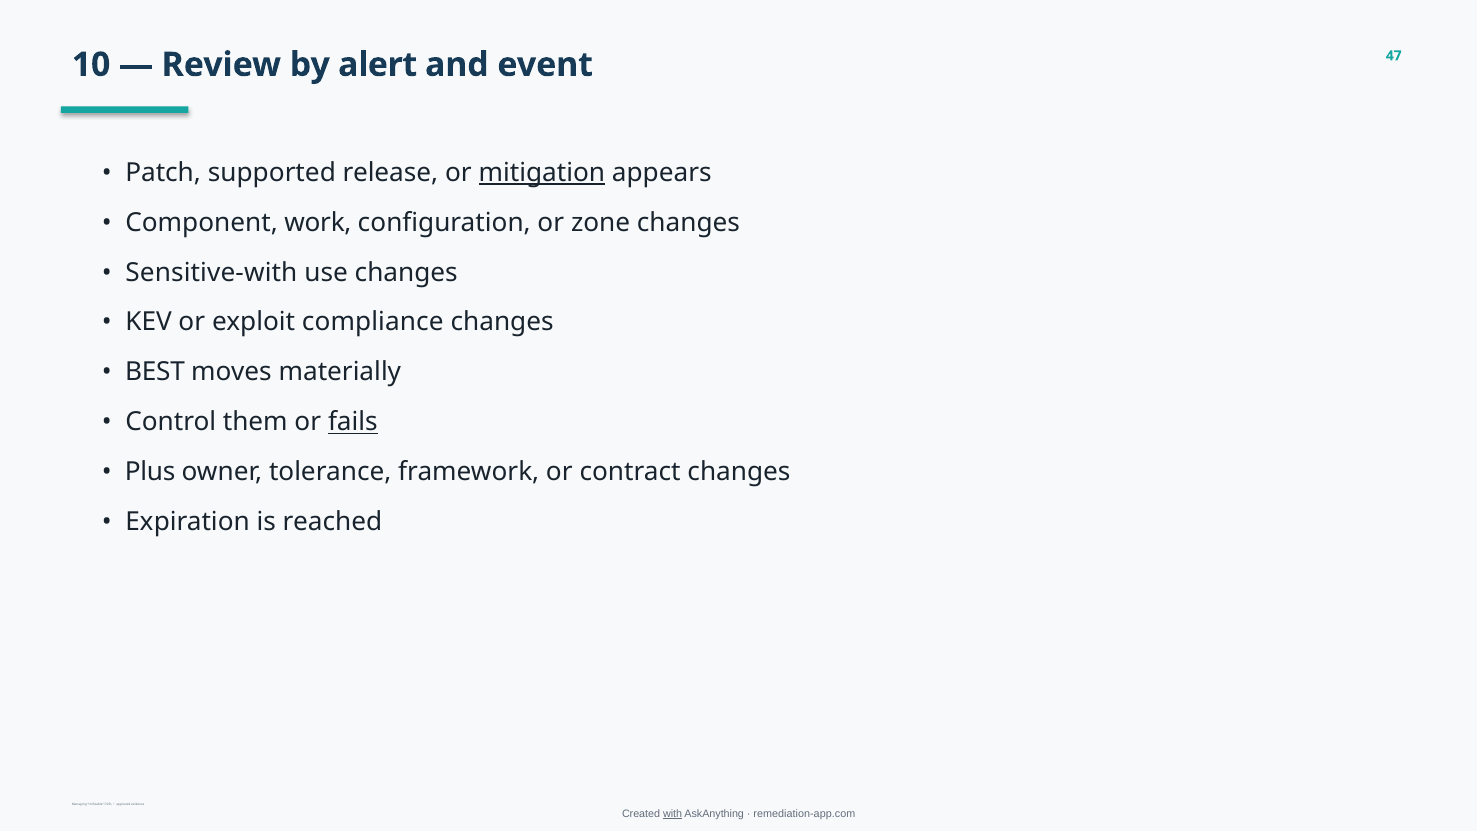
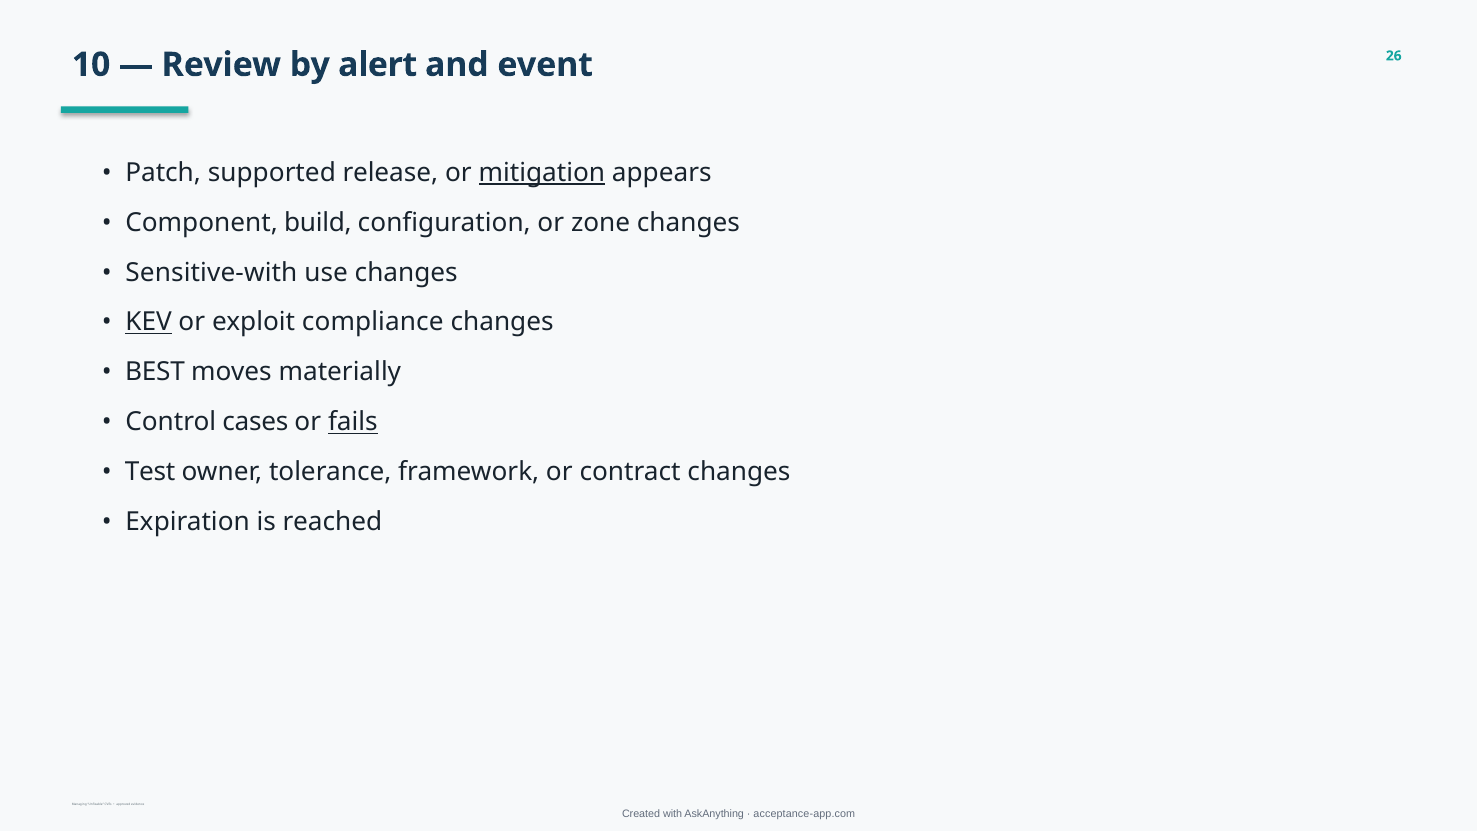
47: 47 -> 26
work: work -> build
KEV underline: none -> present
them: them -> cases
Plus: Plus -> Test
with underline: present -> none
remediation-app.com: remediation-app.com -> acceptance-app.com
